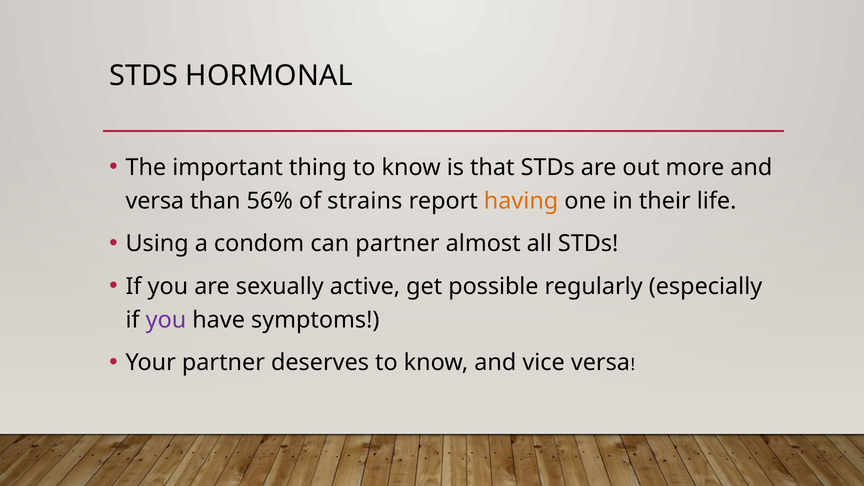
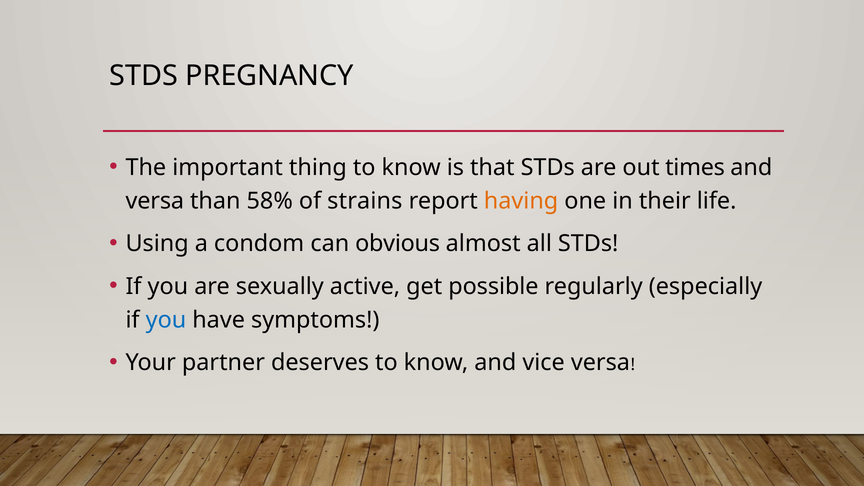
HORMONAL: HORMONAL -> PREGNANCY
more: more -> times
56%: 56% -> 58%
can partner: partner -> obvious
you at (166, 320) colour: purple -> blue
